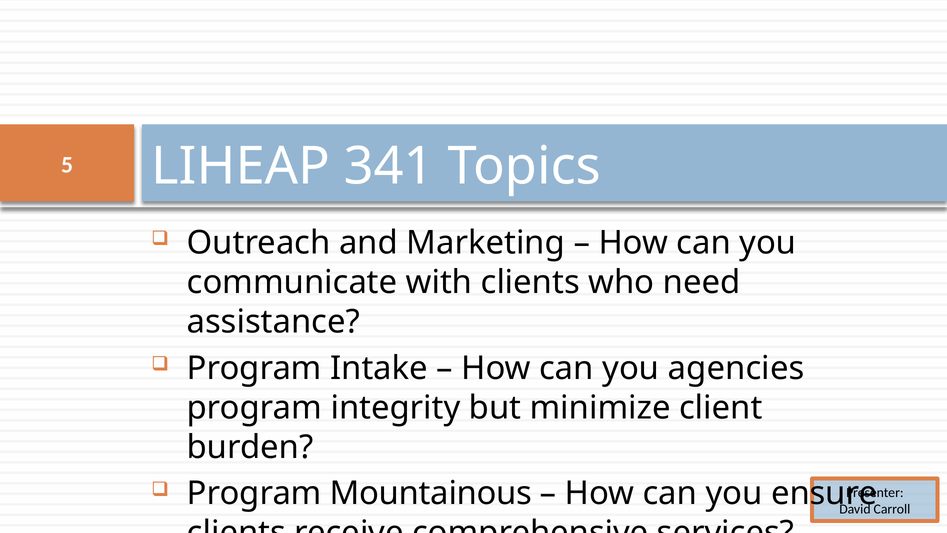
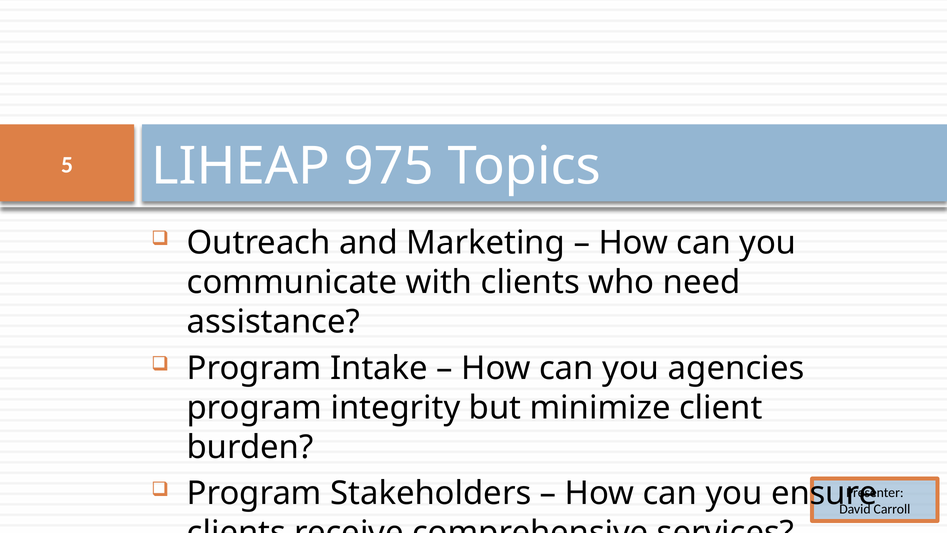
341: 341 -> 975
Mountainous: Mountainous -> Stakeholders
